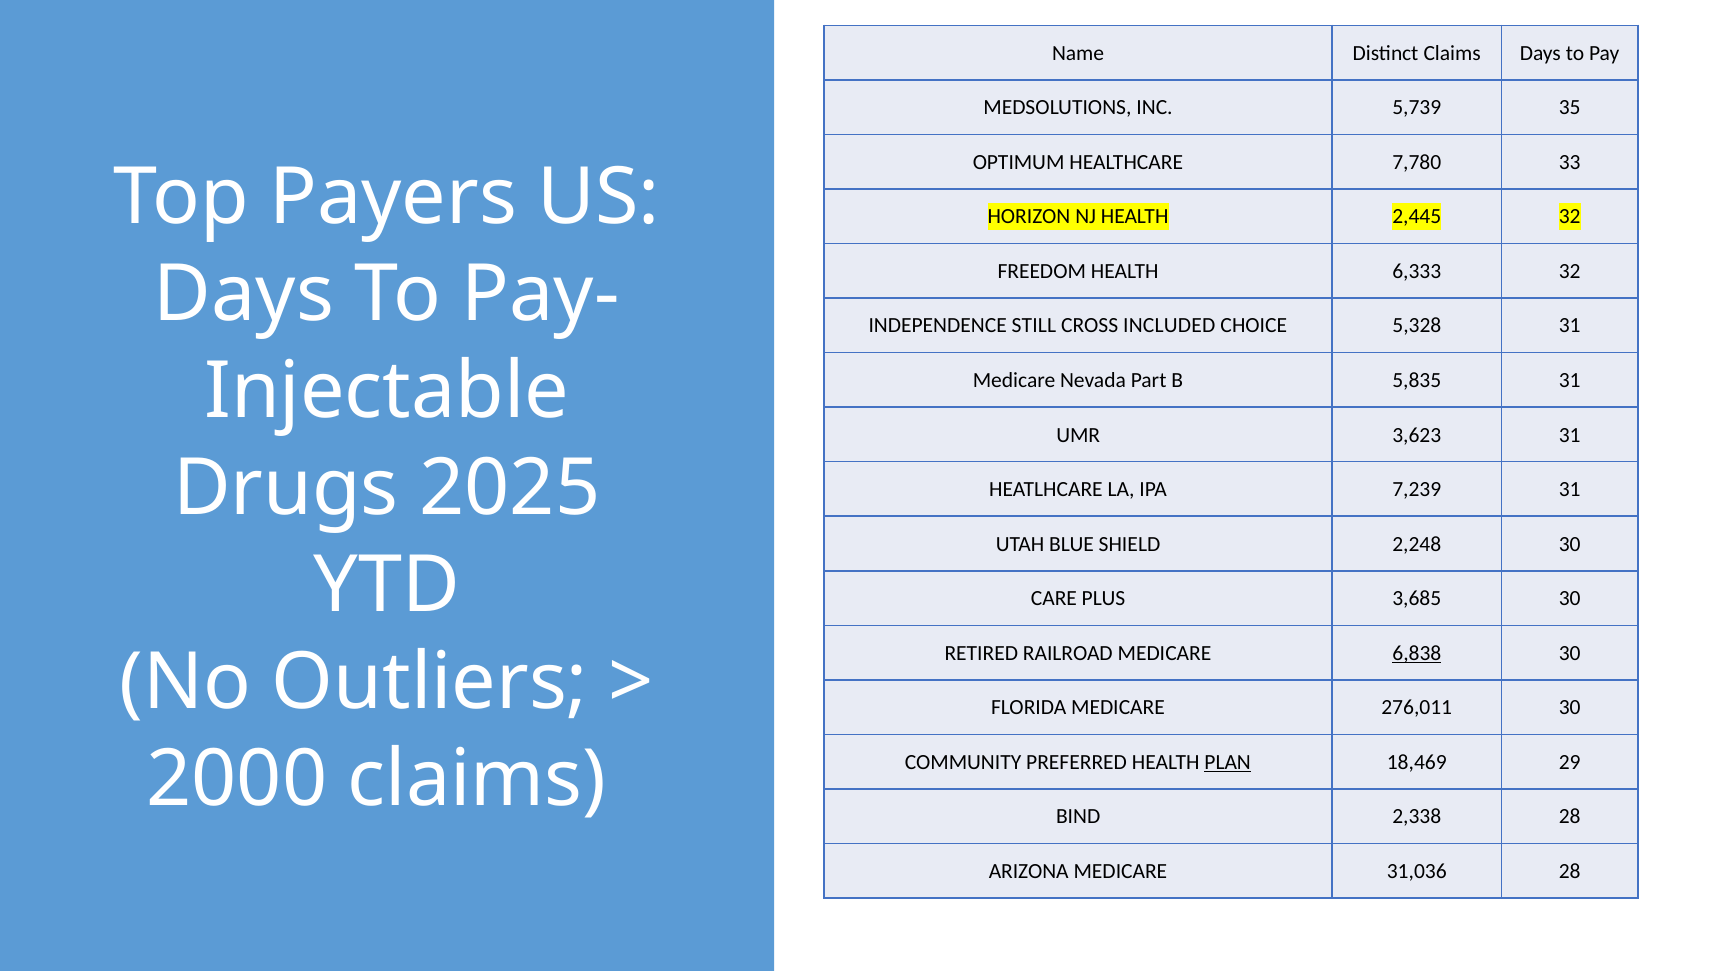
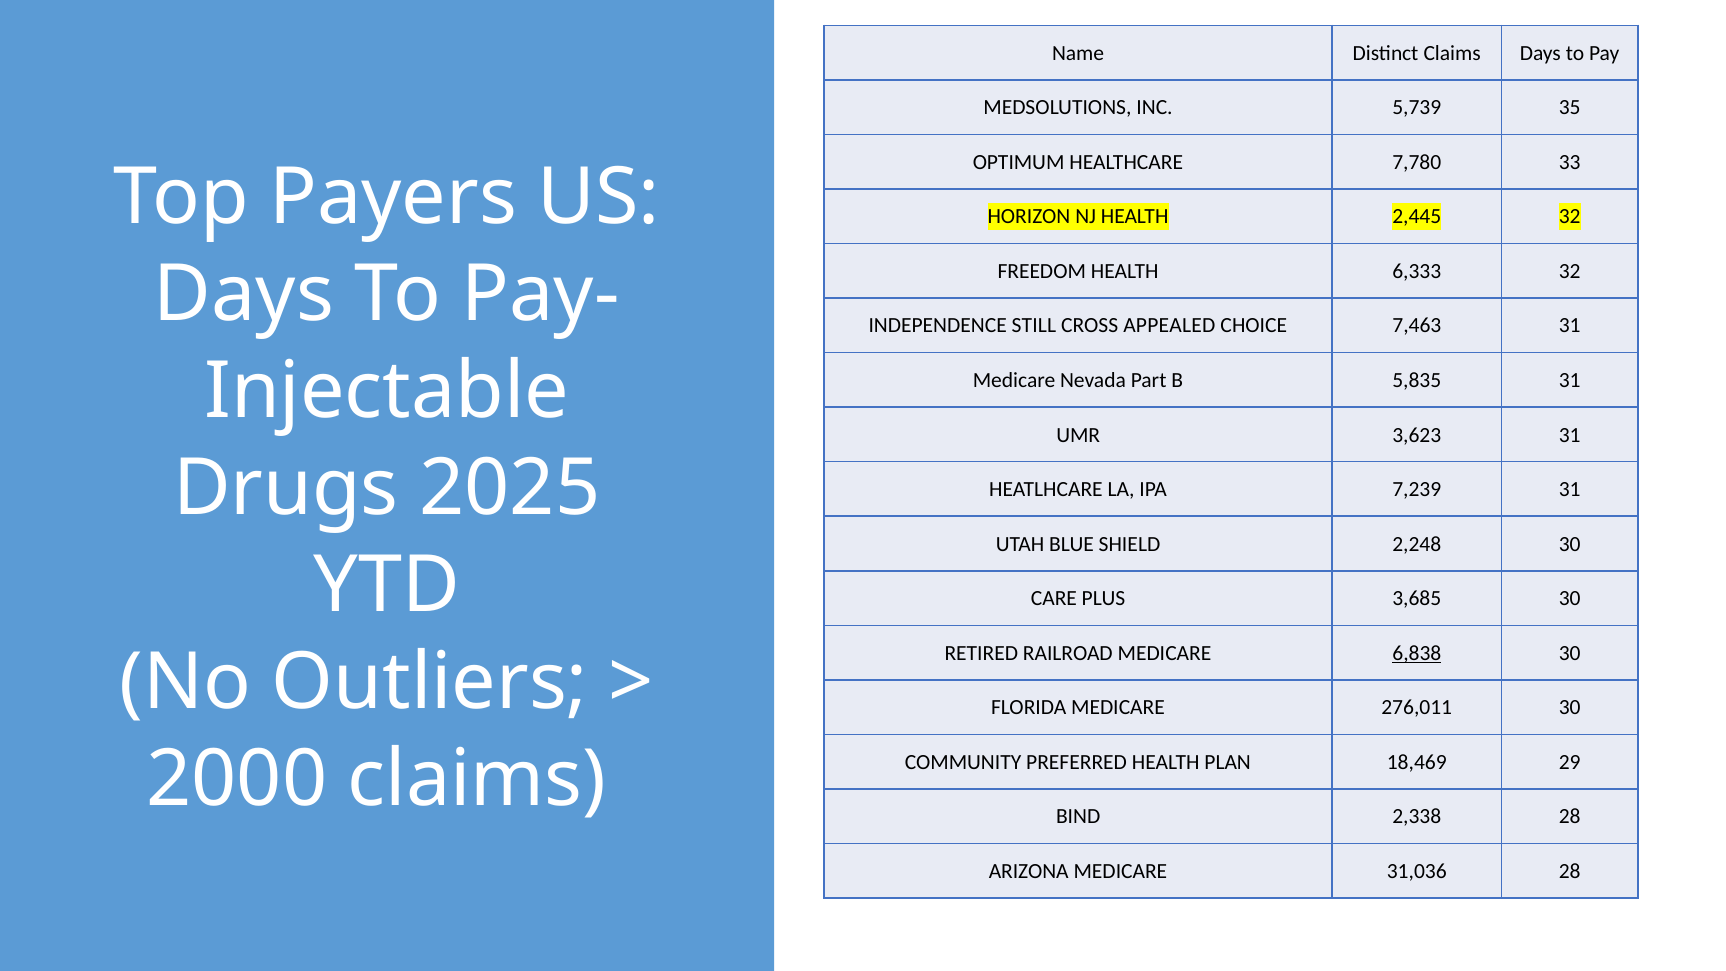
INCLUDED: INCLUDED -> APPEALED
5,328: 5,328 -> 7,463
PLAN underline: present -> none
